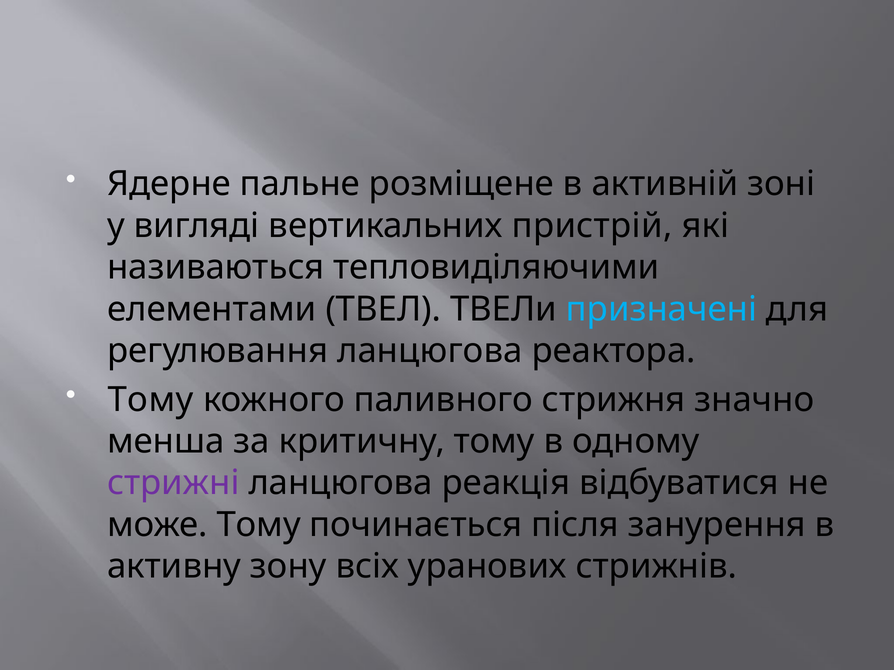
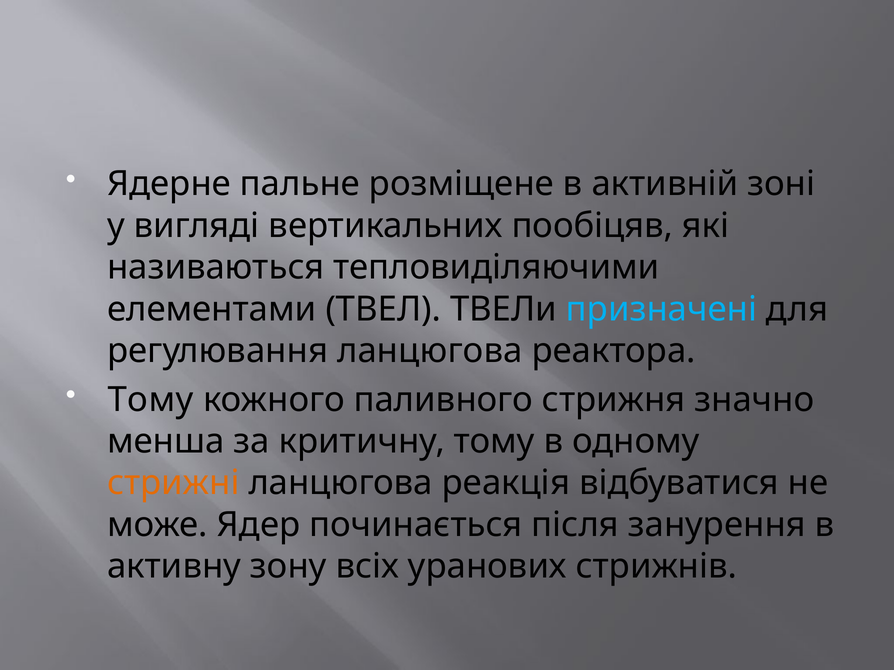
пристрій: пристрій -> пообіцяв
стрижні colour: purple -> orange
може Тому: Тому -> Ядер
